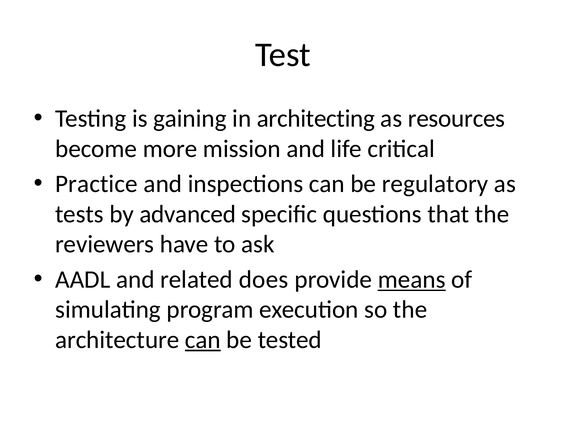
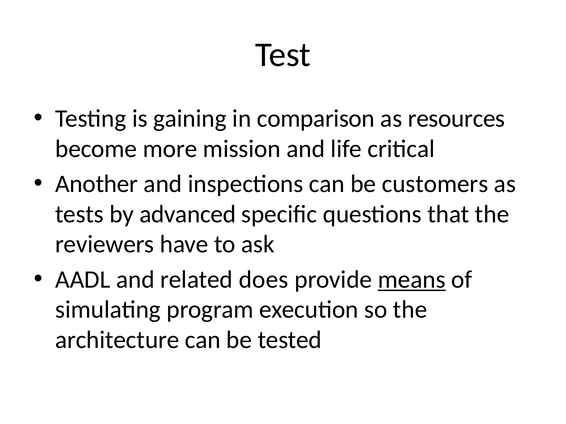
architecting: architecting -> comparison
Practice: Practice -> Another
regulatory: regulatory -> customers
can at (203, 340) underline: present -> none
